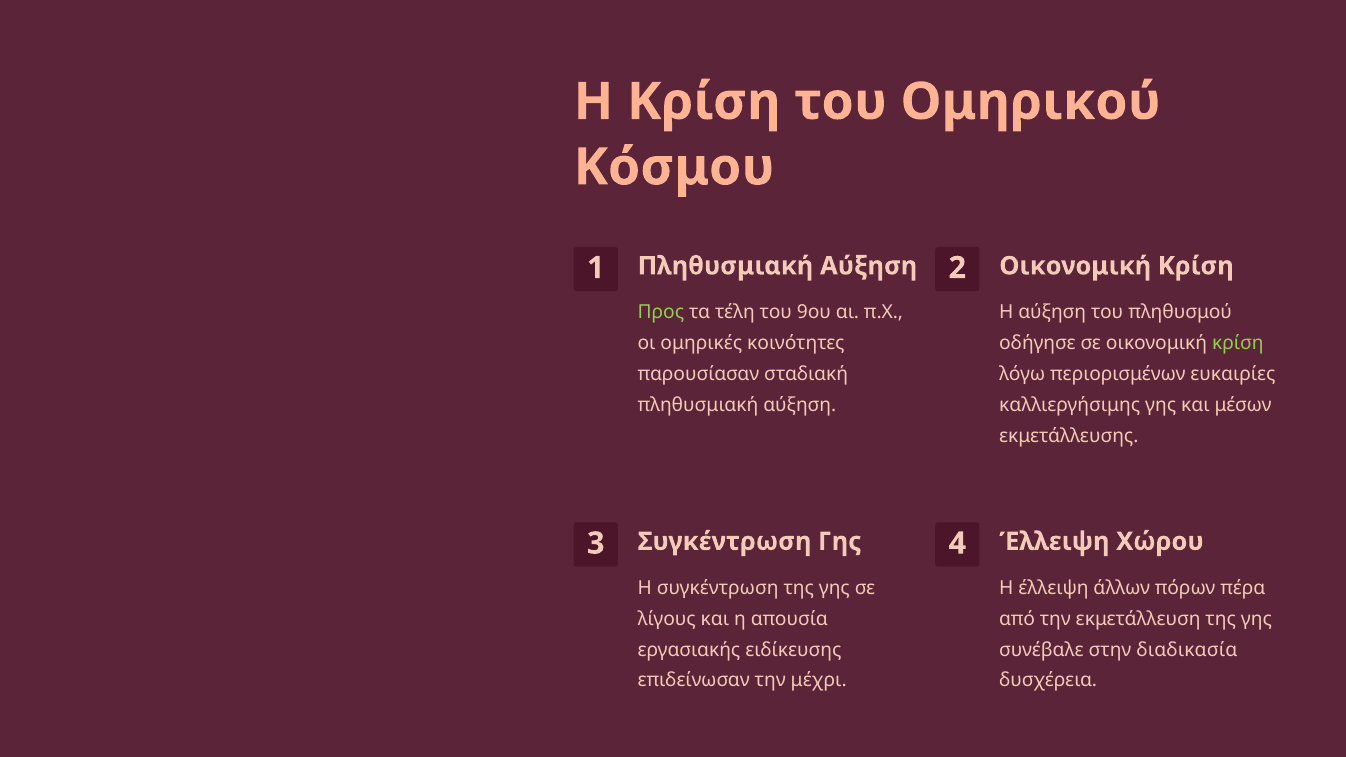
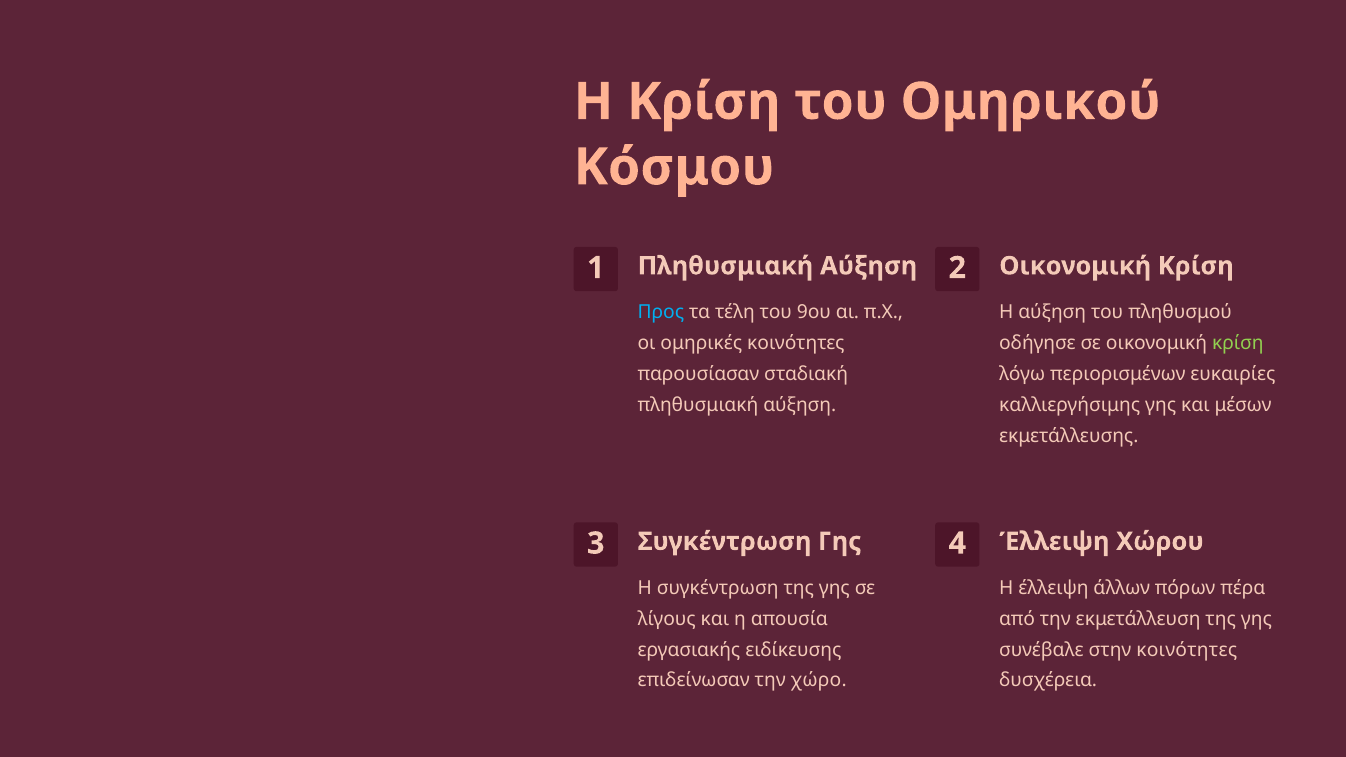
Προς colour: light green -> light blue
στην διαδικασία: διαδικασία -> κοινότητες
μέχρι: μέχρι -> χώρο
